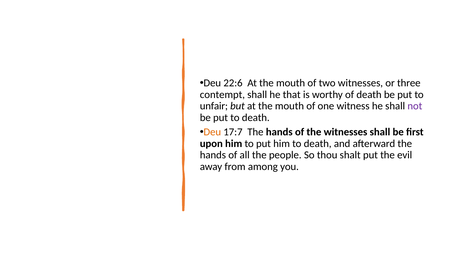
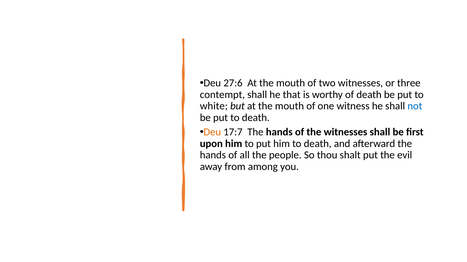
22:6: 22:6 -> 27:6
unfair: unfair -> white
not colour: purple -> blue
